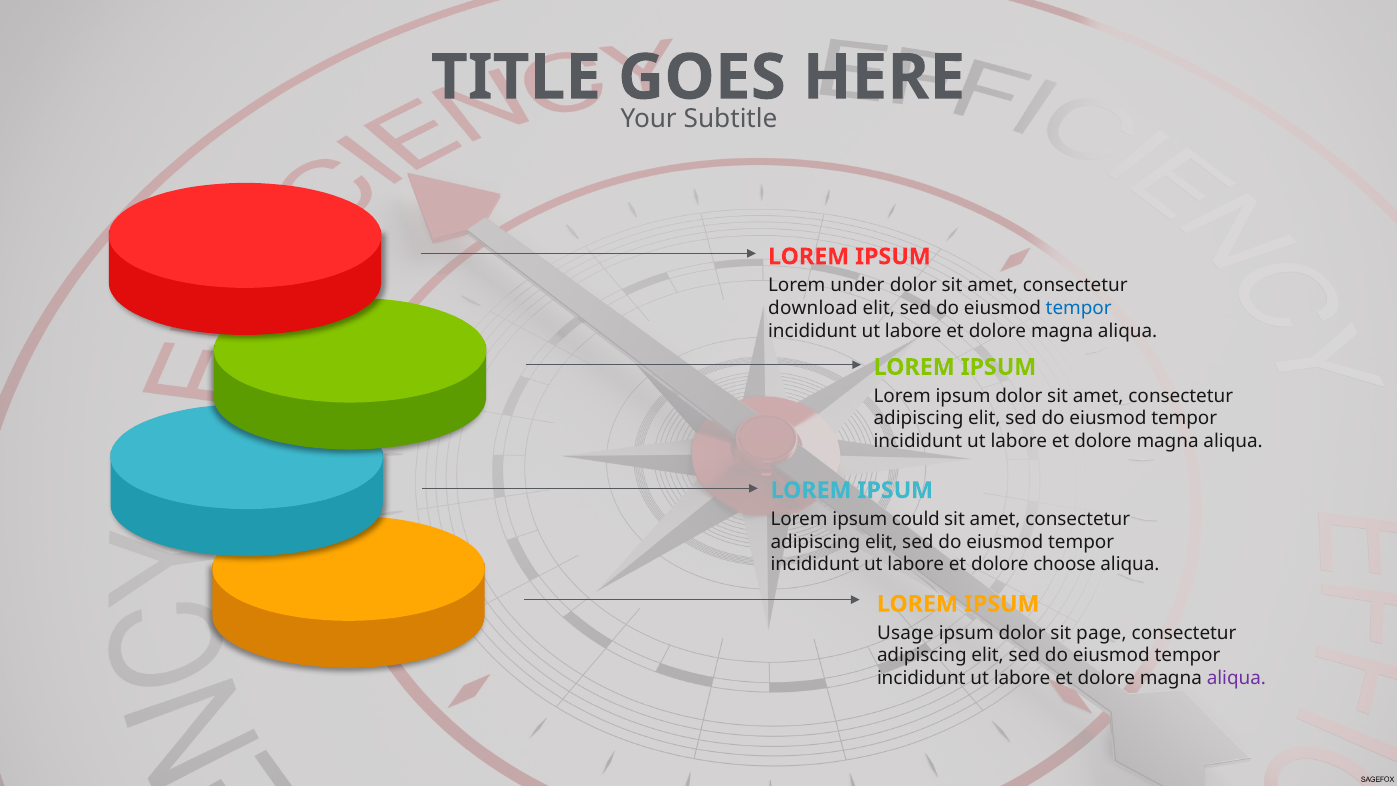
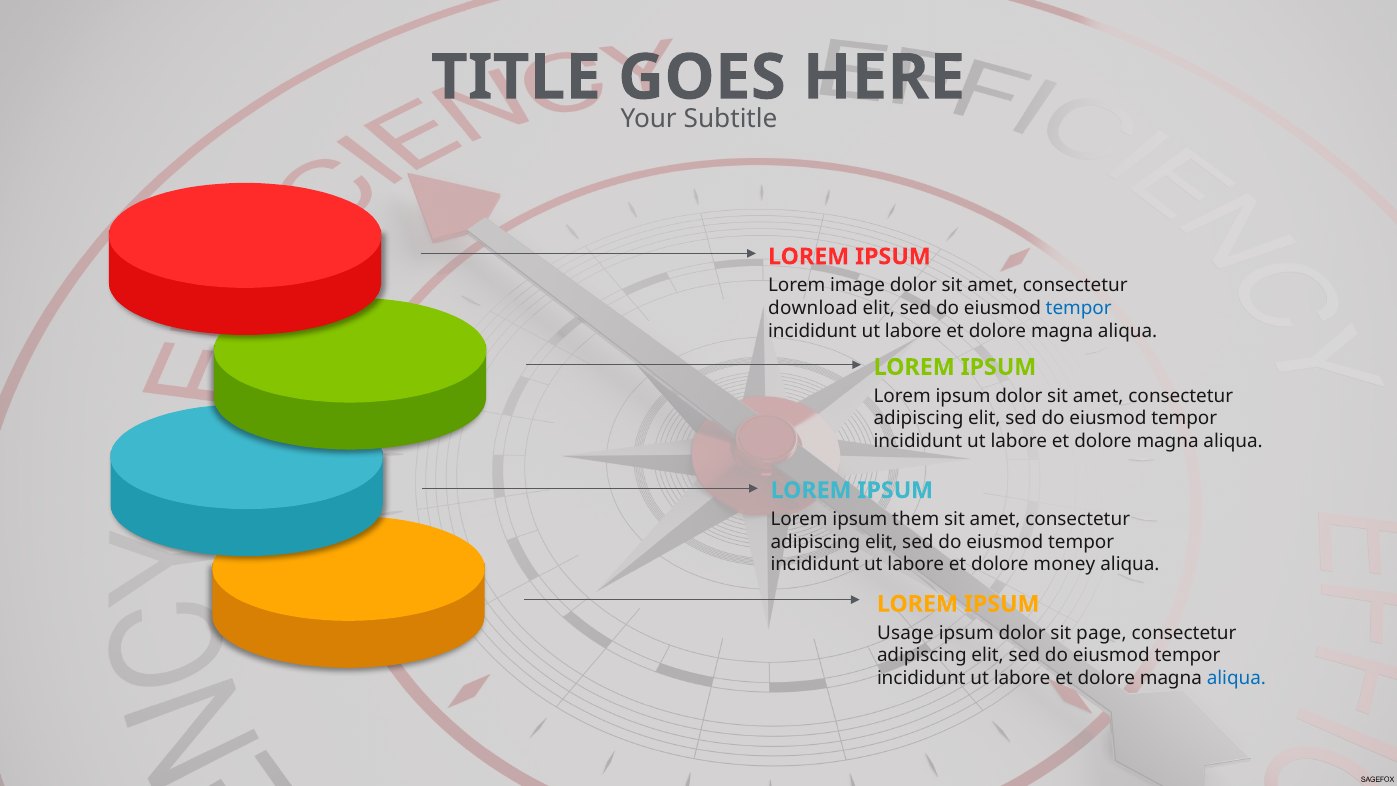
under: under -> image
could: could -> them
choose: choose -> money
aliqua at (1236, 678) colour: purple -> blue
